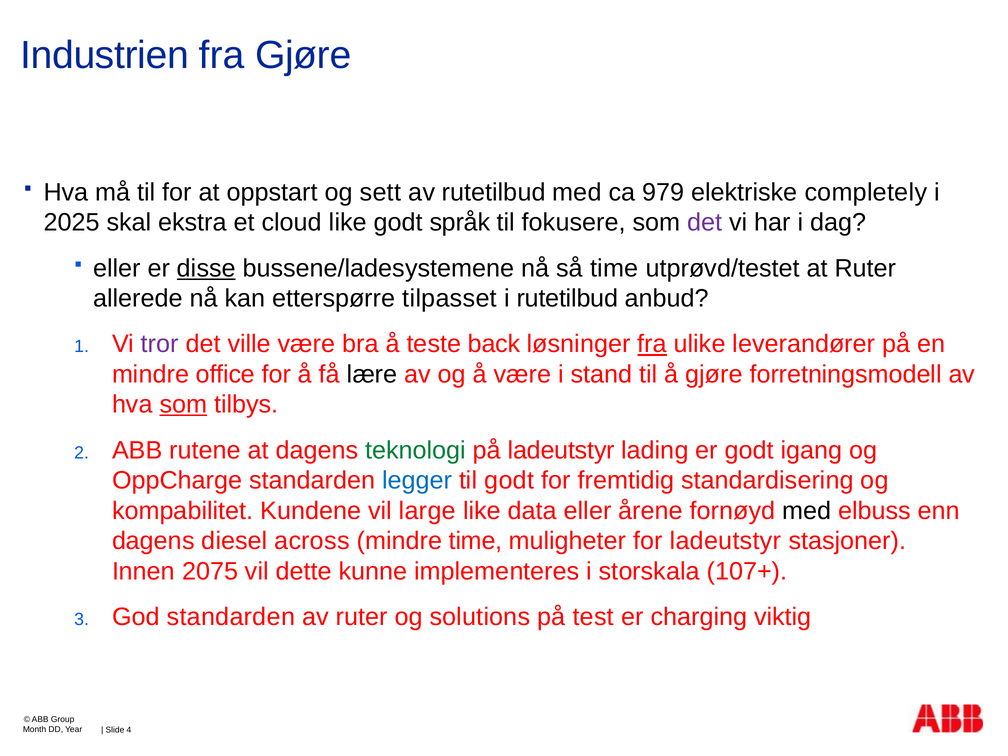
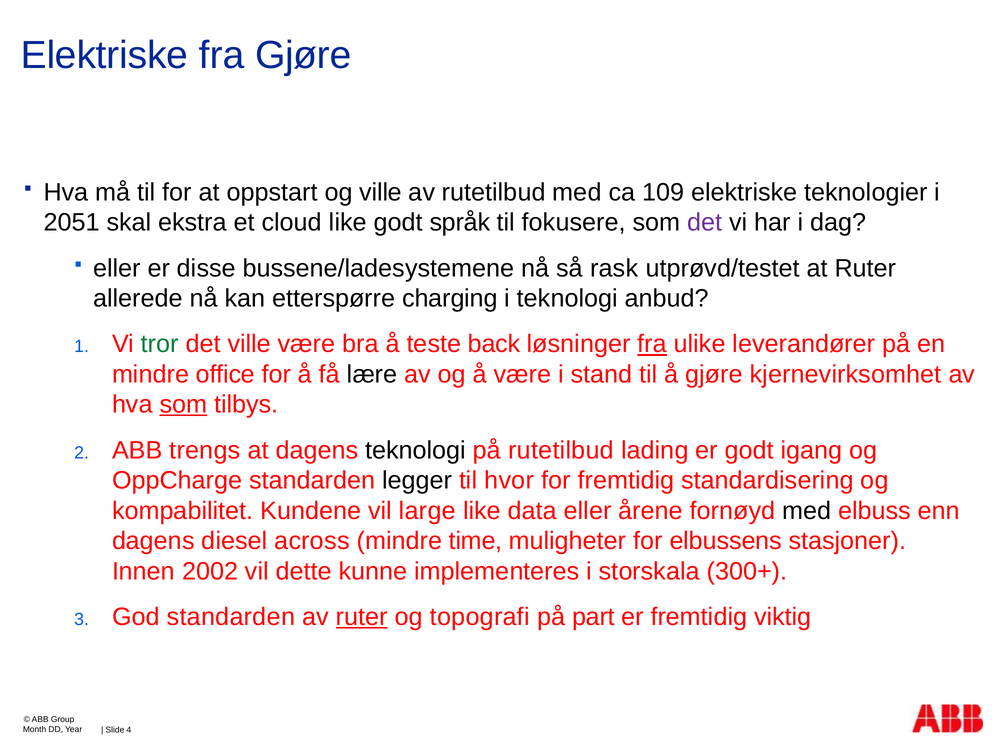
Industrien at (105, 55): Industrien -> Elektriske
og sett: sett -> ville
979: 979 -> 109
completely: completely -> teknologier
2025: 2025 -> 2051
disse underline: present -> none
så time: time -> rask
tilpasset: tilpasset -> charging
i rutetilbud: rutetilbud -> teknologi
tror colour: purple -> green
forretningsmodell: forretningsmodell -> kjernevirksomhet
rutene: rutene -> trengs
teknologi at (416, 450) colour: green -> black
på ladeutstyr: ladeutstyr -> rutetilbud
legger colour: blue -> black
til godt: godt -> hvor
for ladeutstyr: ladeutstyr -> elbussens
2075: 2075 -> 2002
107+: 107+ -> 300+
ruter at (362, 617) underline: none -> present
solutions: solutions -> topografi
test: test -> part
er charging: charging -> fremtidig
